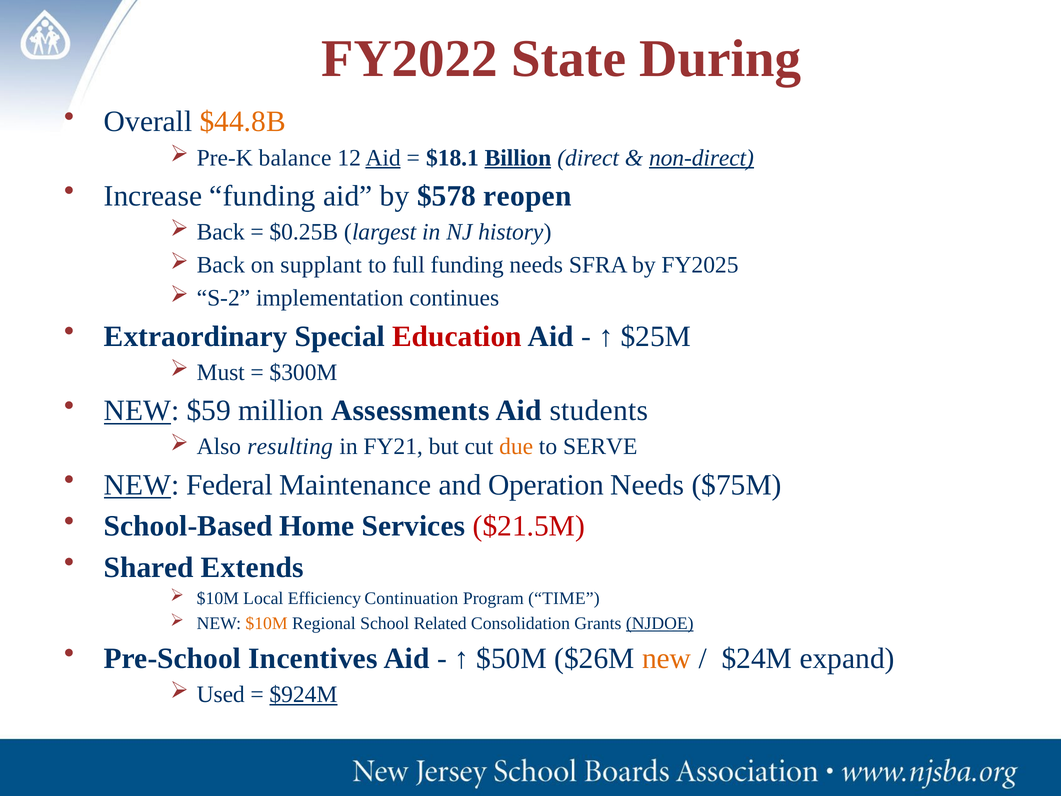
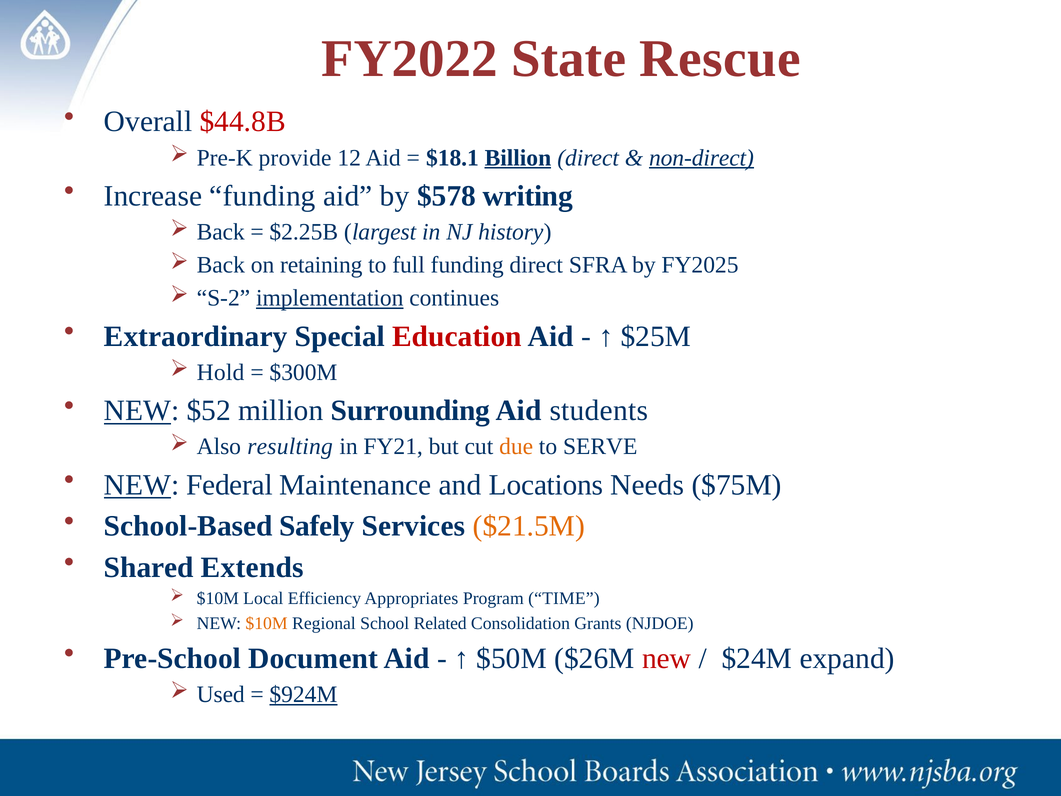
During: During -> Rescue
$44.8B colour: orange -> red
balance: balance -> provide
Aid at (383, 158) underline: present -> none
reopen: reopen -> writing
$0.25B: $0.25B -> $2.25B
supplant: supplant -> retaining
funding needs: needs -> direct
implementation underline: none -> present
Must: Must -> Hold
$59: $59 -> $52
Assessments: Assessments -> Surrounding
Operation: Operation -> Locations
Home: Home -> Safely
$21.5M colour: red -> orange
Continuation: Continuation -> Appropriates
NJDOE underline: present -> none
Incentives: Incentives -> Document
new at (667, 658) colour: orange -> red
